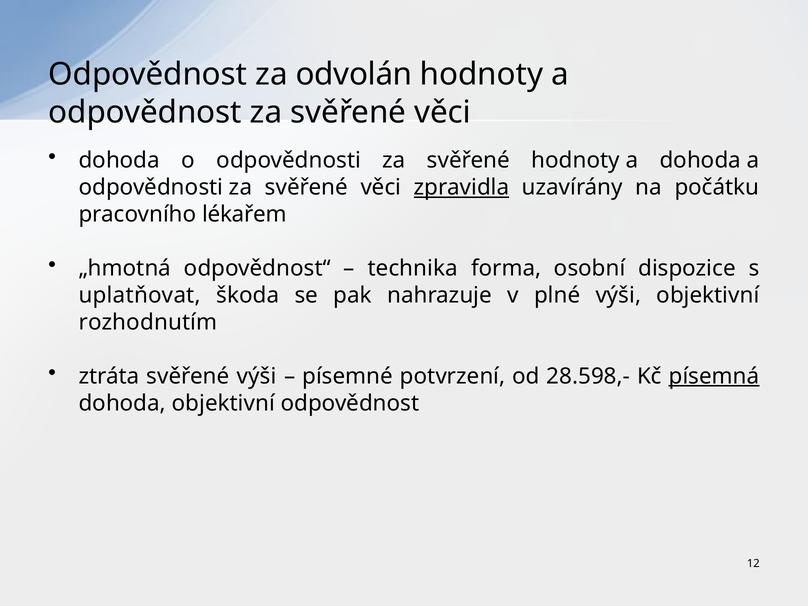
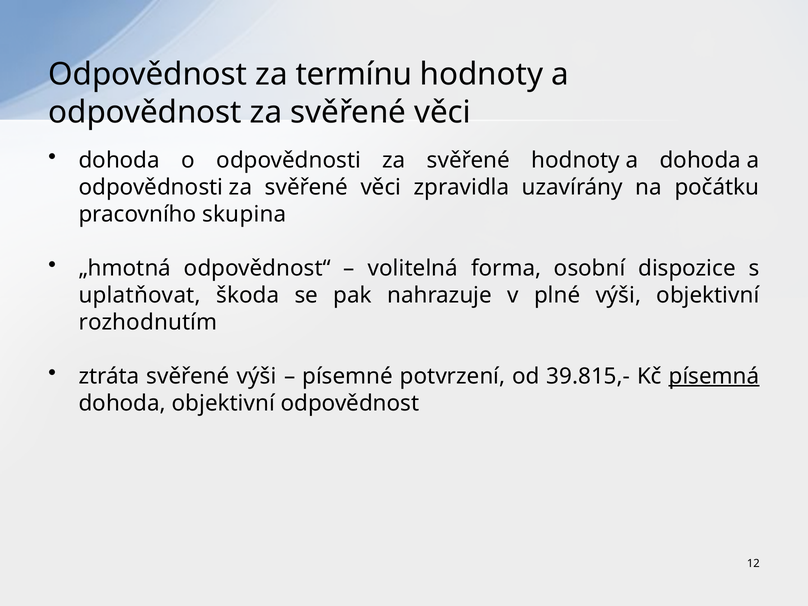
odvolán: odvolán -> termínu
zpravidla underline: present -> none
lékařem: lékařem -> skupina
technika: technika -> volitelná
28.598,-: 28.598,- -> 39.815,-
